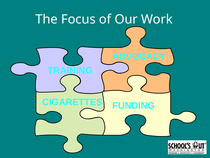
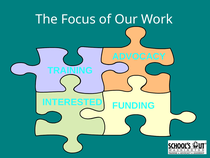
CIGARETTES: CIGARETTES -> INTERESTED
